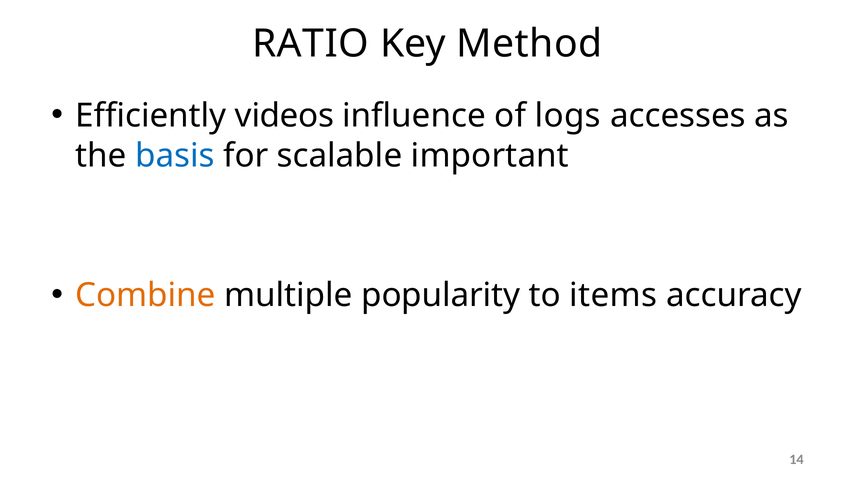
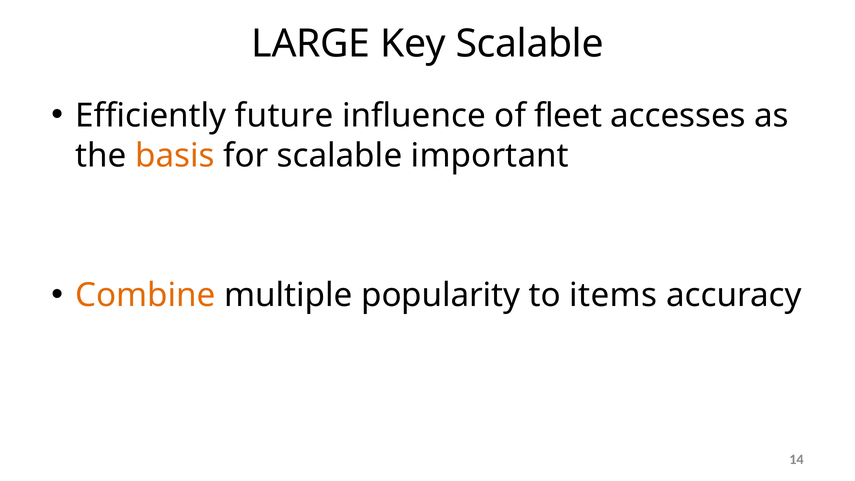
RATIO: RATIO -> LARGE
Key Method: Method -> Scalable
videos: videos -> future
logs: logs -> fleet
basis colour: blue -> orange
